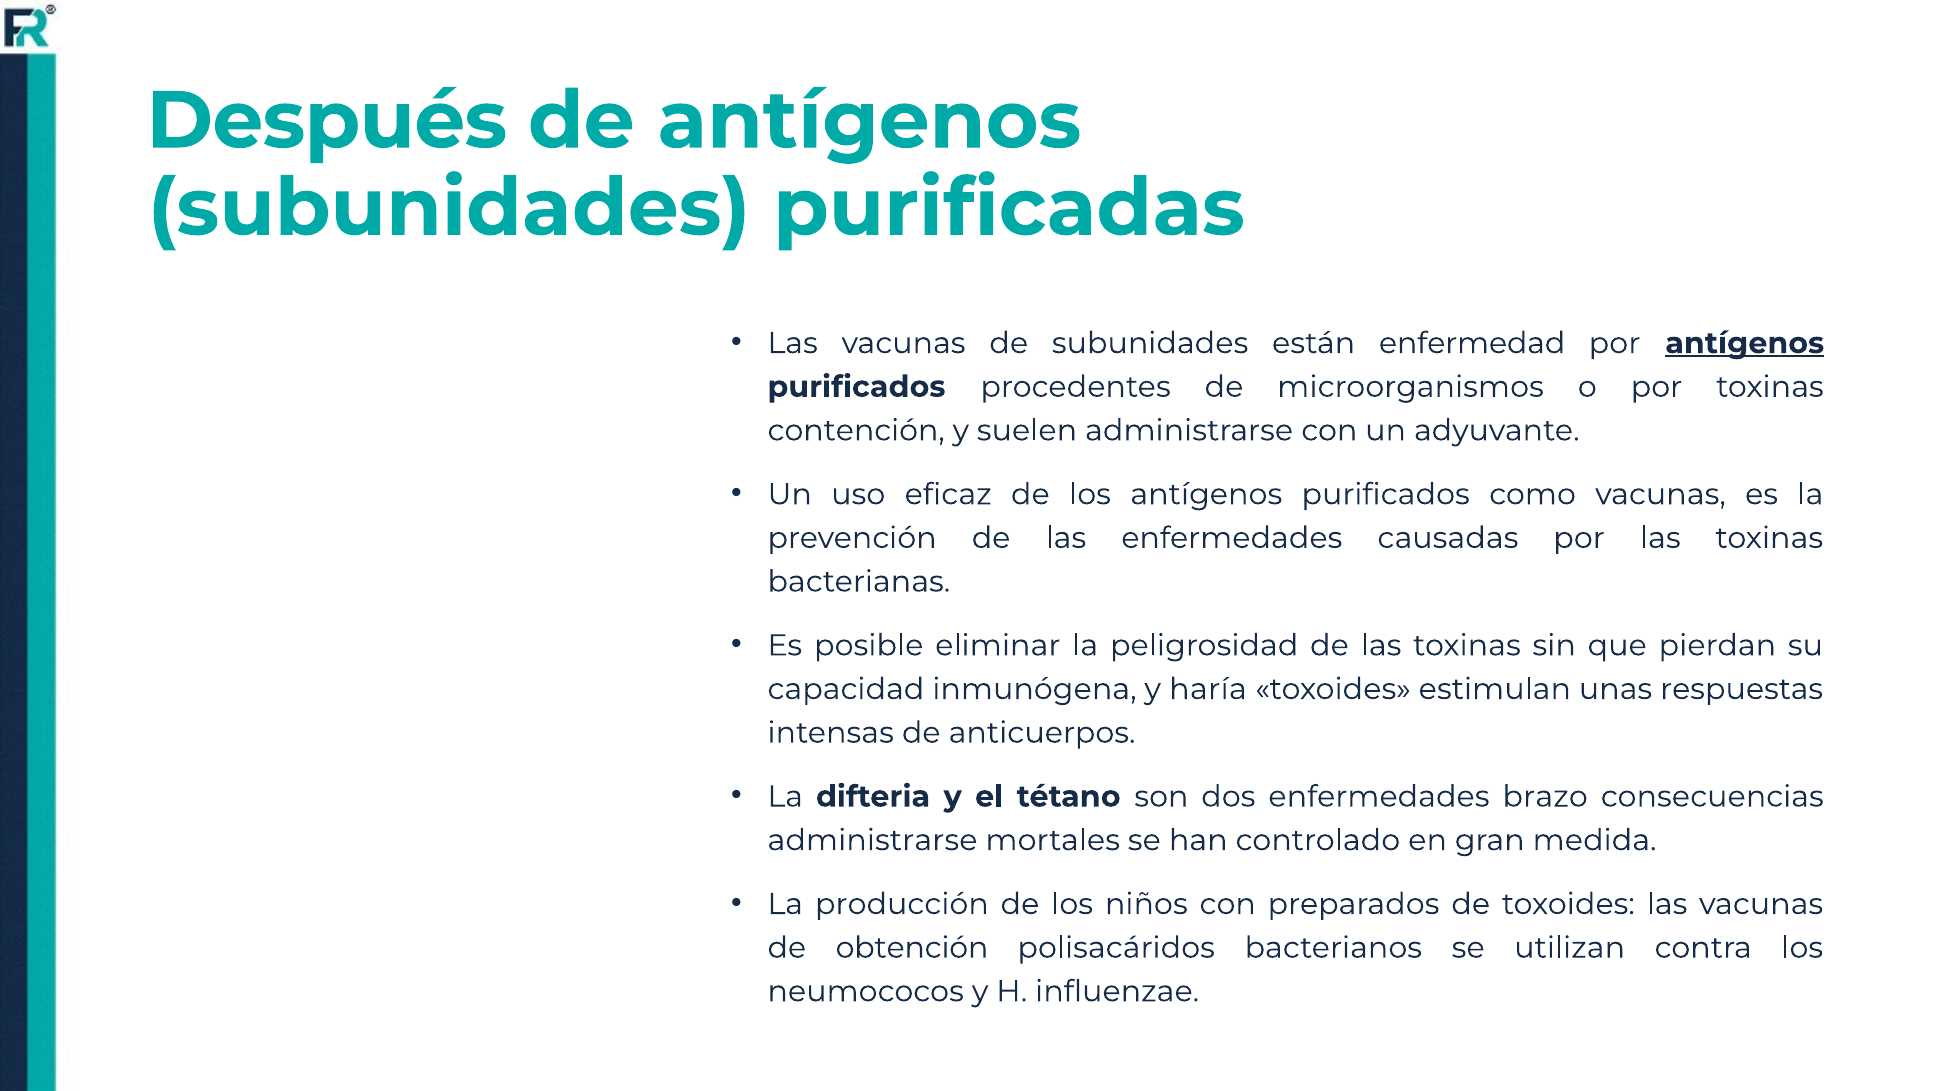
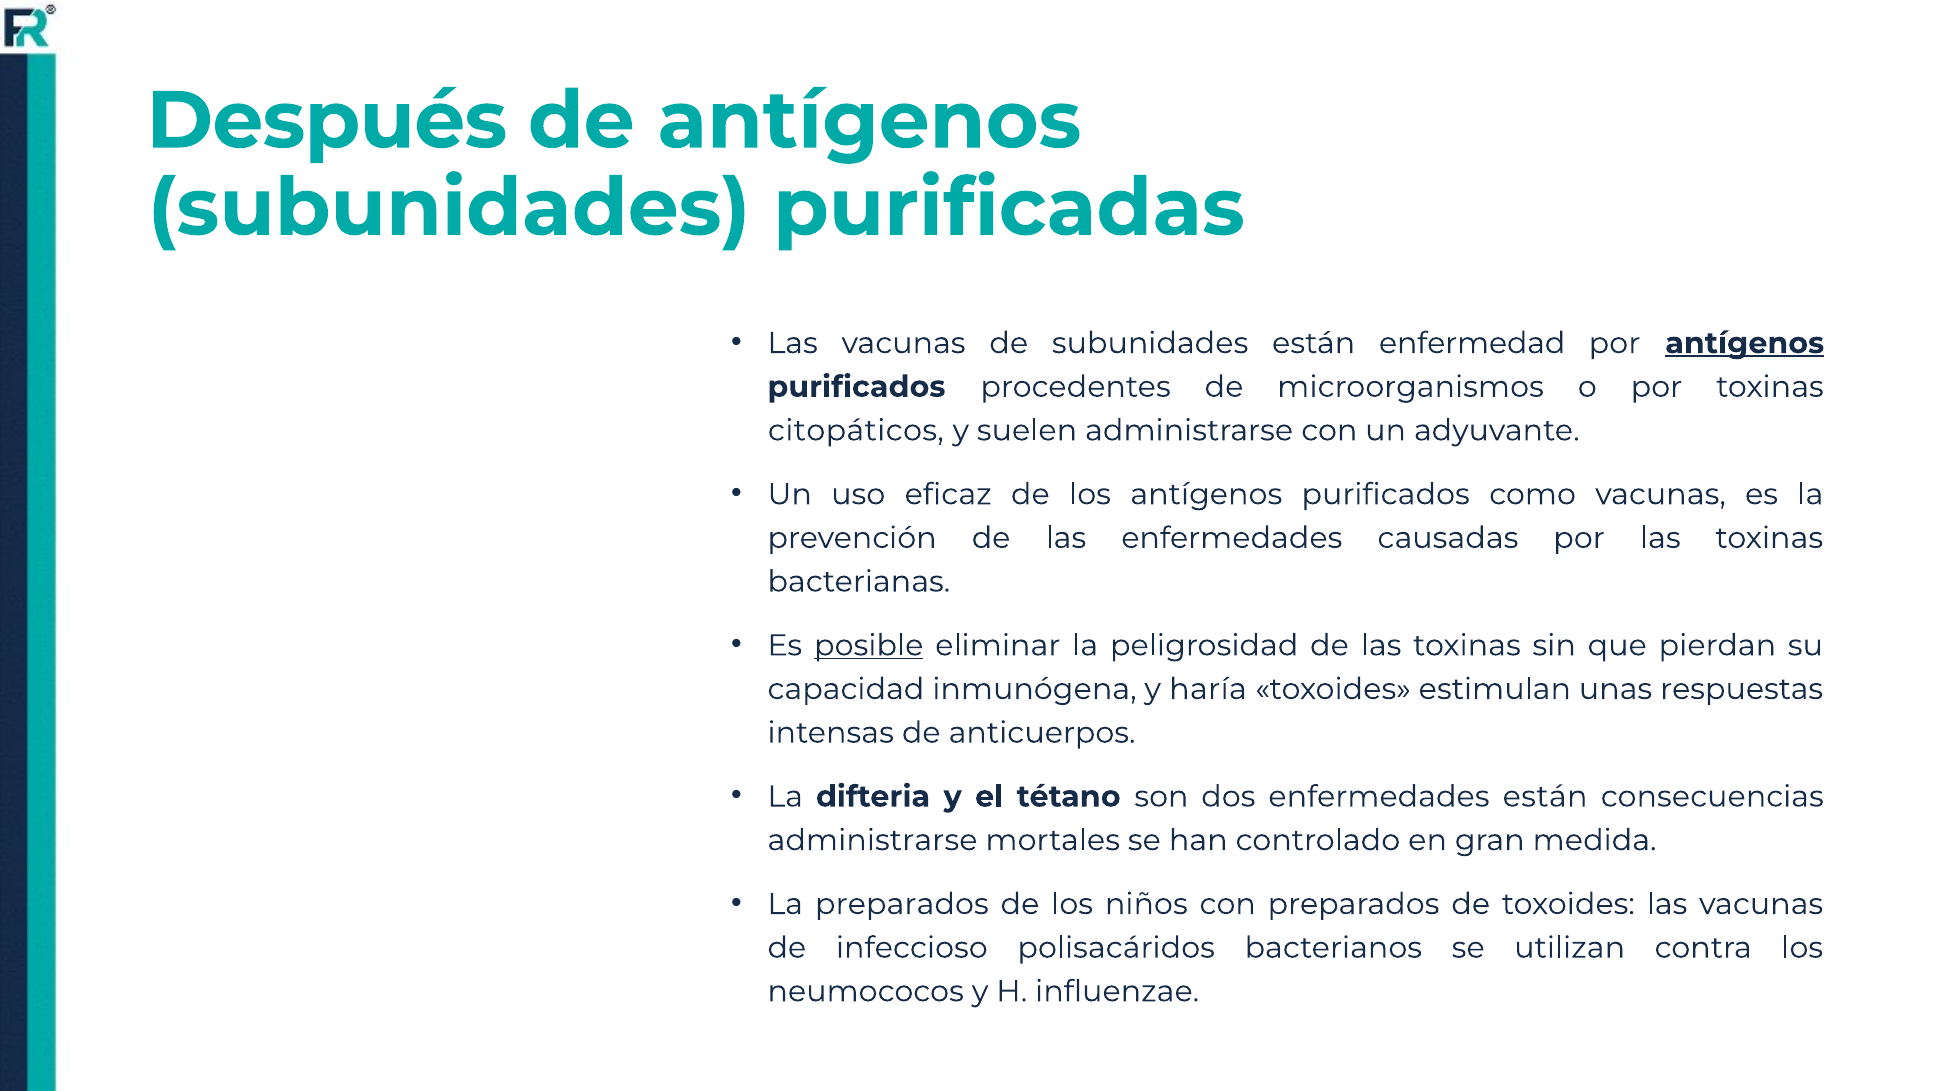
contención: contención -> citopáticos
posible underline: none -> present
enfermedades brazo: brazo -> están
La producción: producción -> preparados
obtención: obtención -> infeccioso
